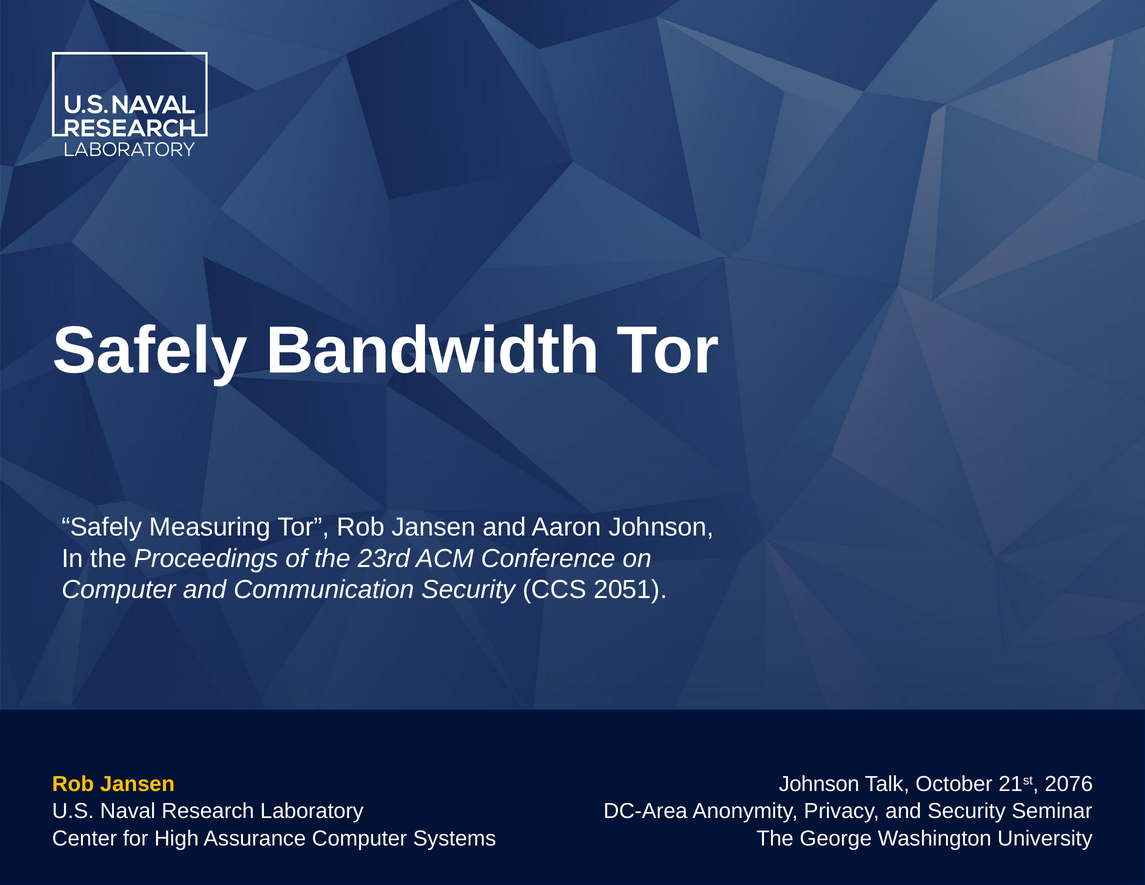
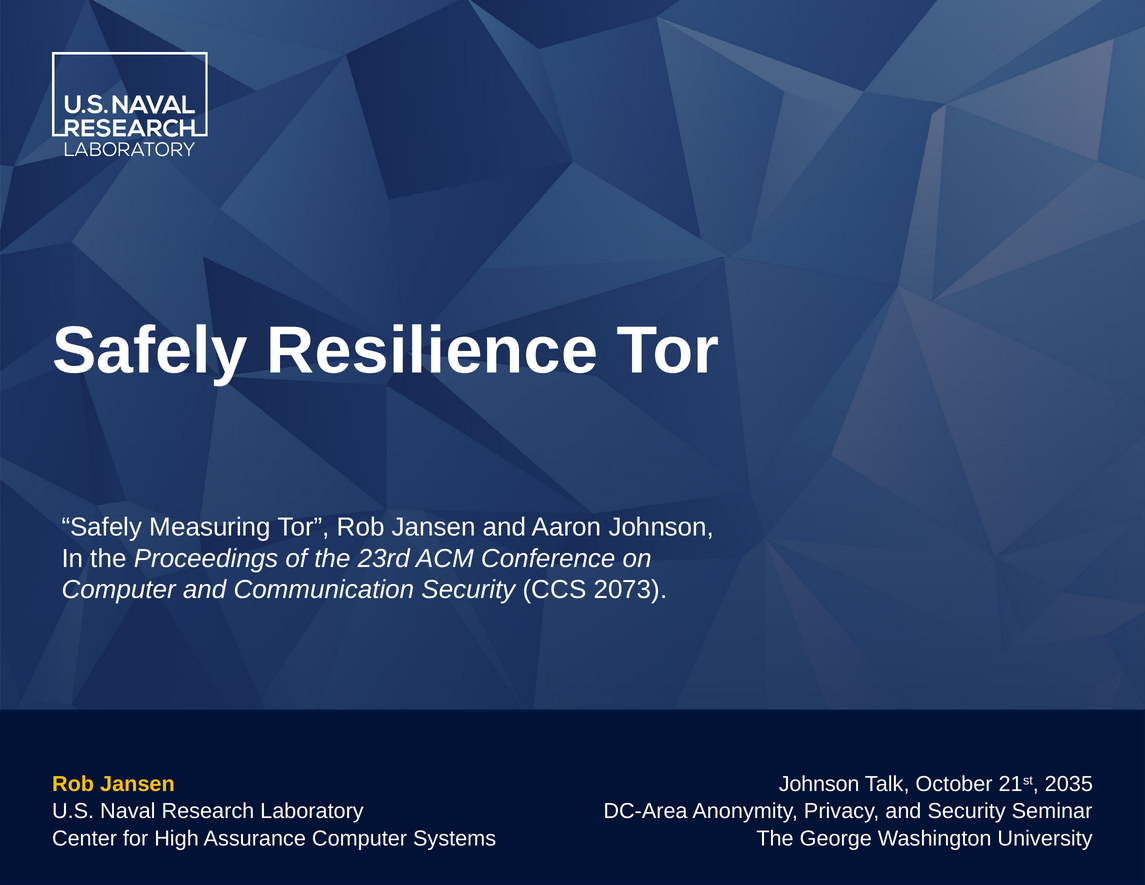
Bandwidth: Bandwidth -> Resilience
2051: 2051 -> 2073
2076: 2076 -> 2035
